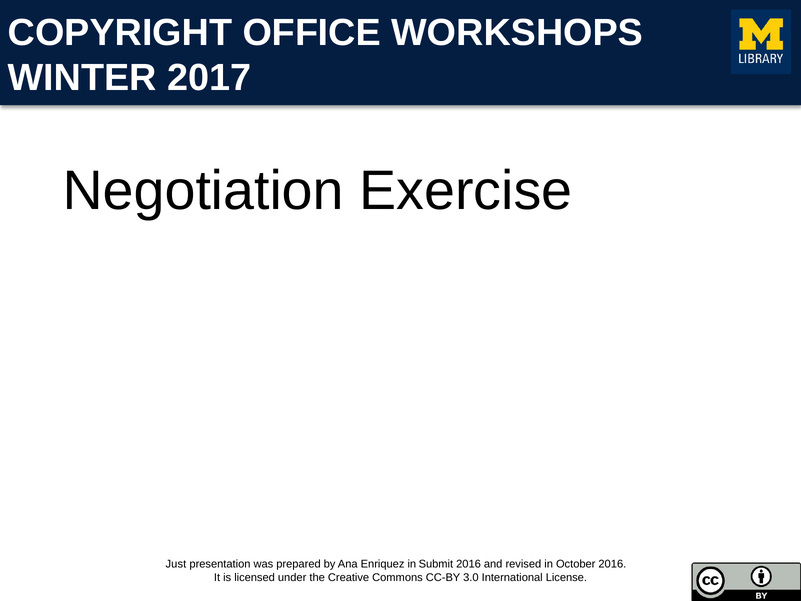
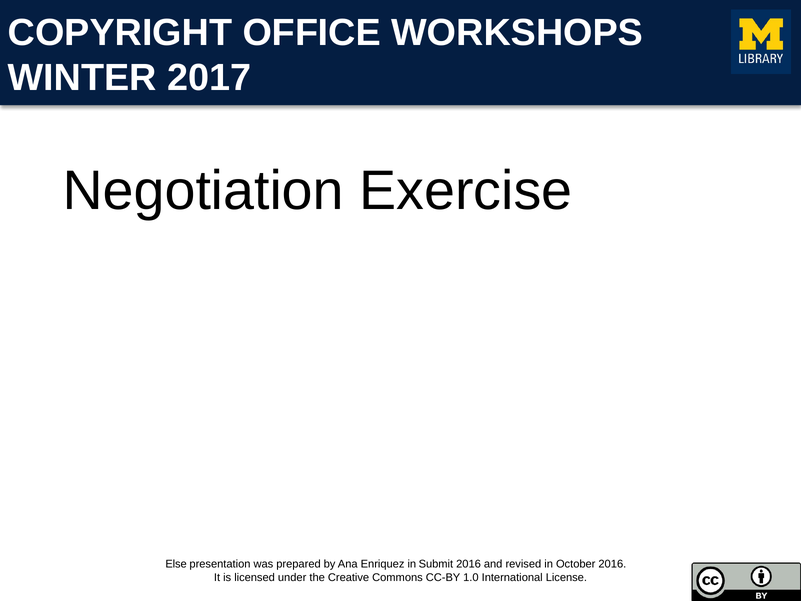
Just: Just -> Else
3.0: 3.0 -> 1.0
